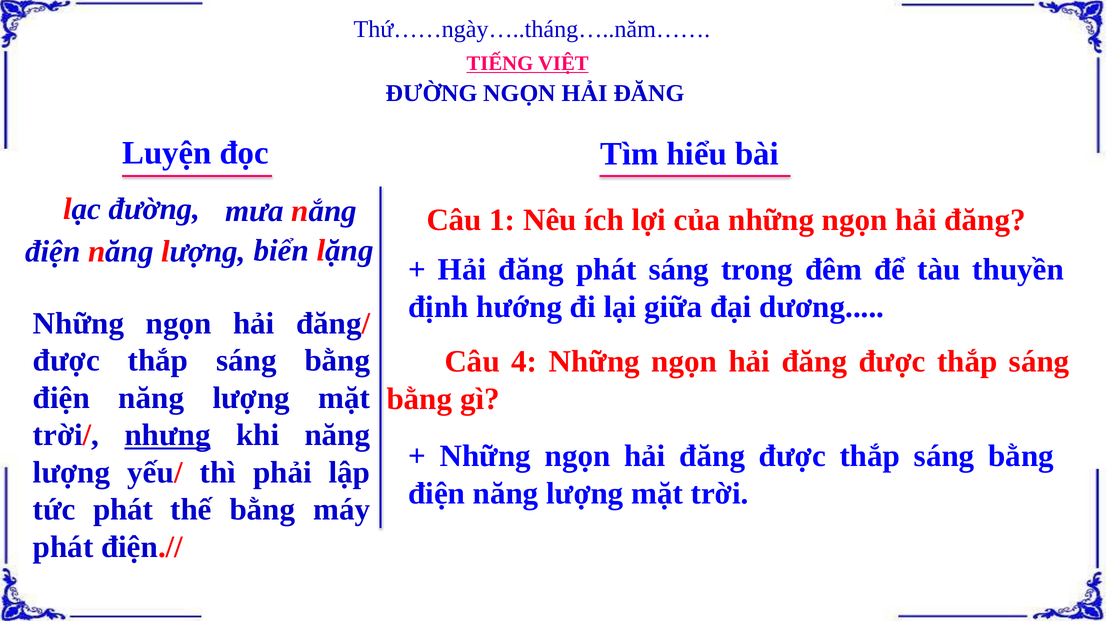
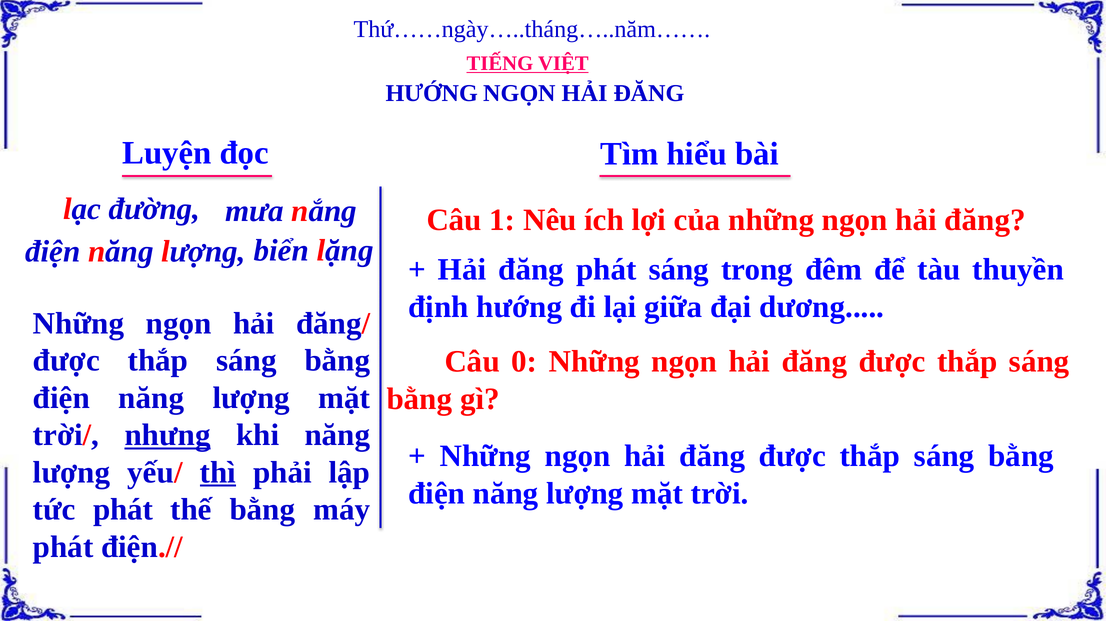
ĐƯỜNG at (432, 94): ĐƯỜNG -> HƯỚNG
4: 4 -> 0
thì underline: none -> present
